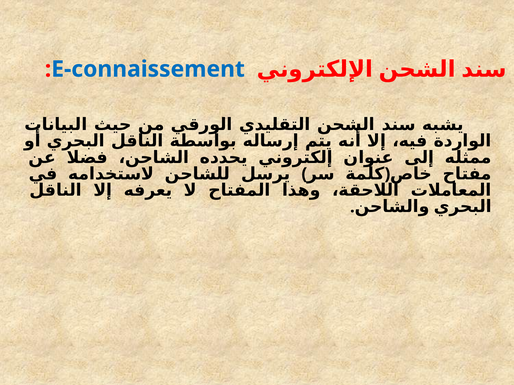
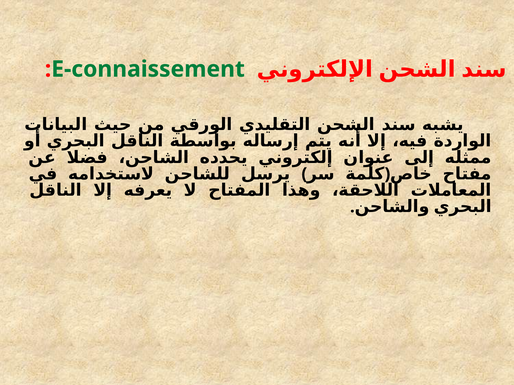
E-connaissement colour: blue -> green
